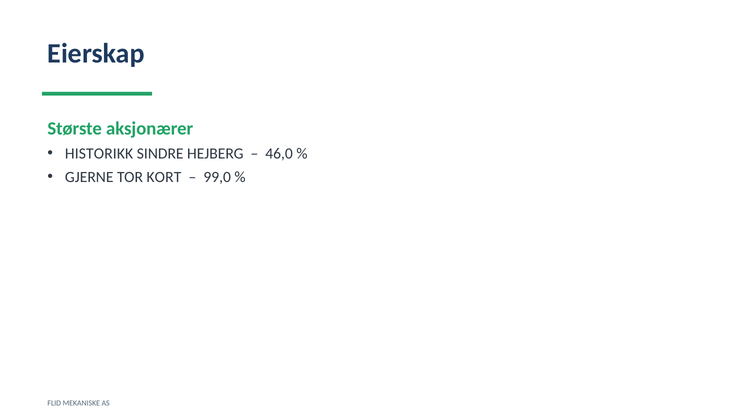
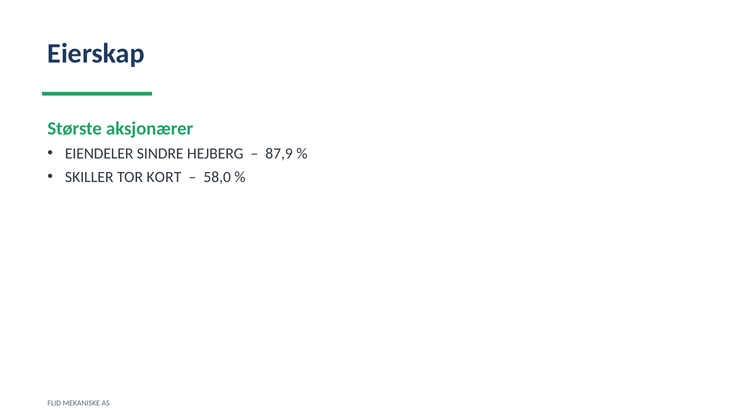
HISTORIKK: HISTORIKK -> EIENDELER
46,0: 46,0 -> 87,9
GJERNE: GJERNE -> SKILLER
99,0: 99,0 -> 58,0
